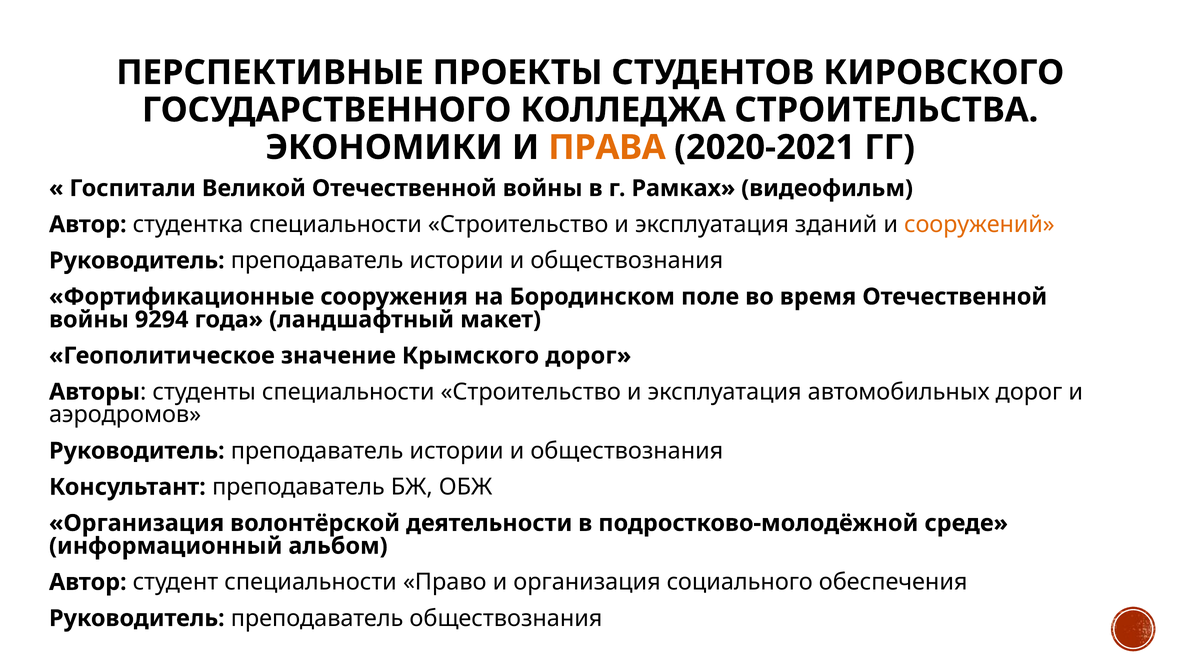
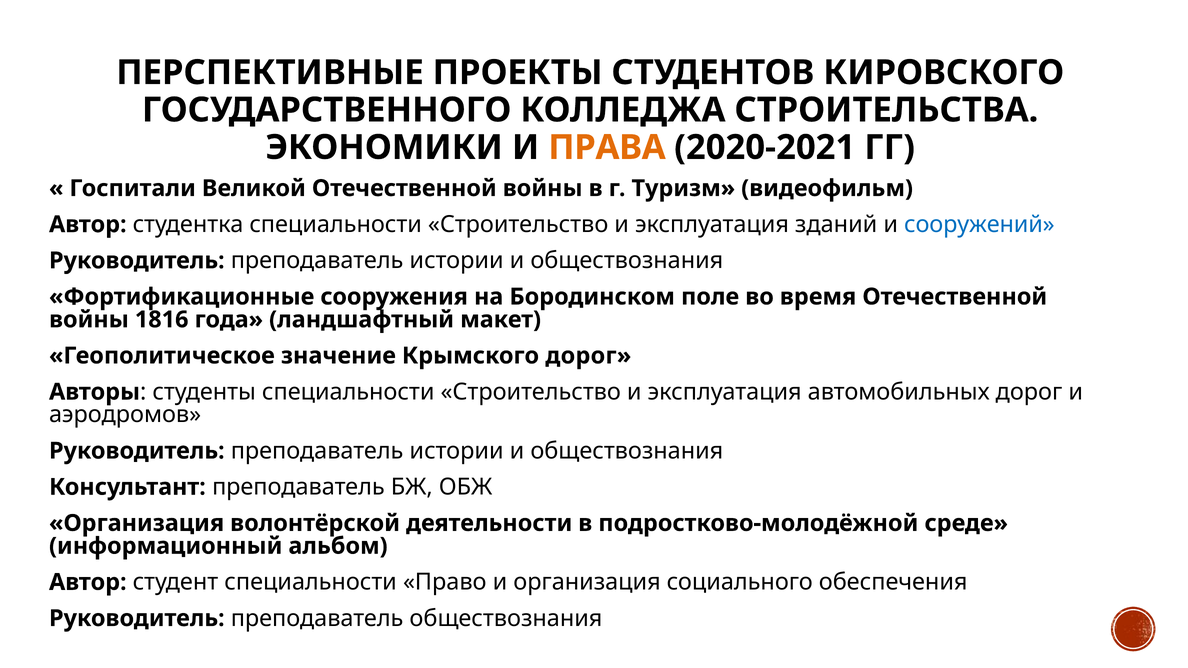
Рамках: Рамках -> Туризм
сооружений colour: orange -> blue
9294: 9294 -> 1816
